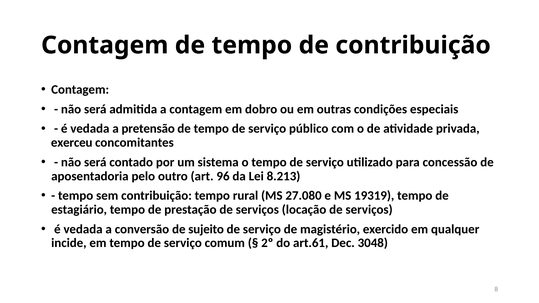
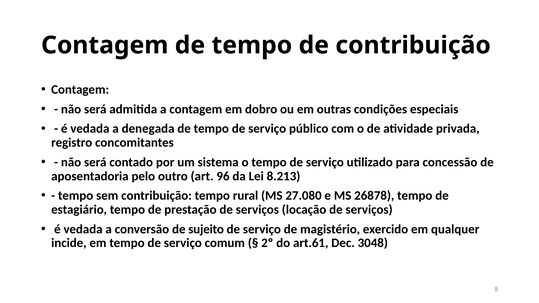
pretensão: pretensão -> denegada
exerceu: exerceu -> registro
19319: 19319 -> 26878
